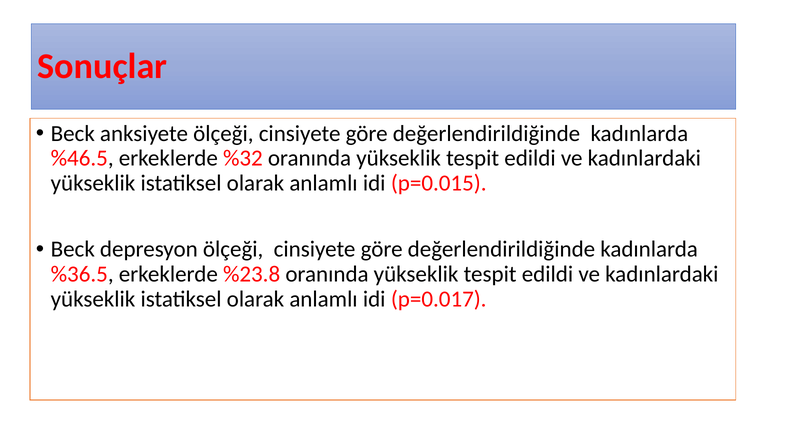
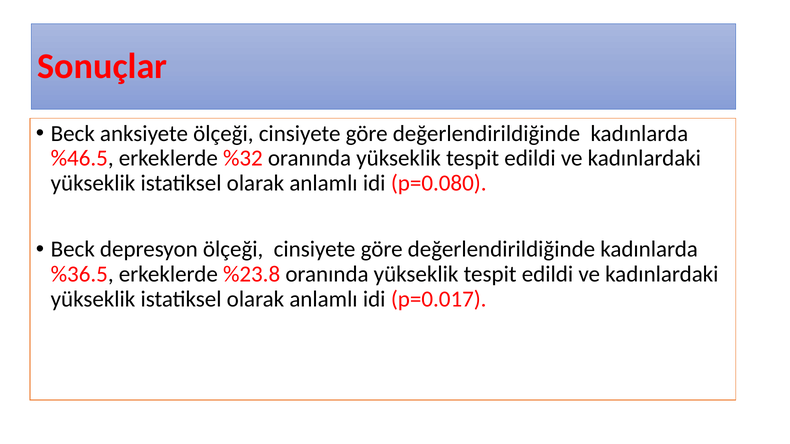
p=0.015: p=0.015 -> p=0.080
